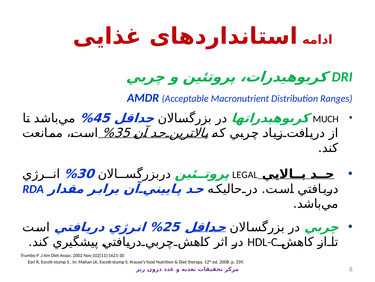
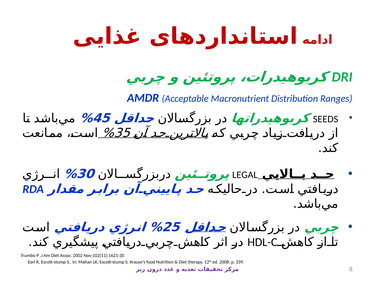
MUCH: MUCH -> SEEDS
